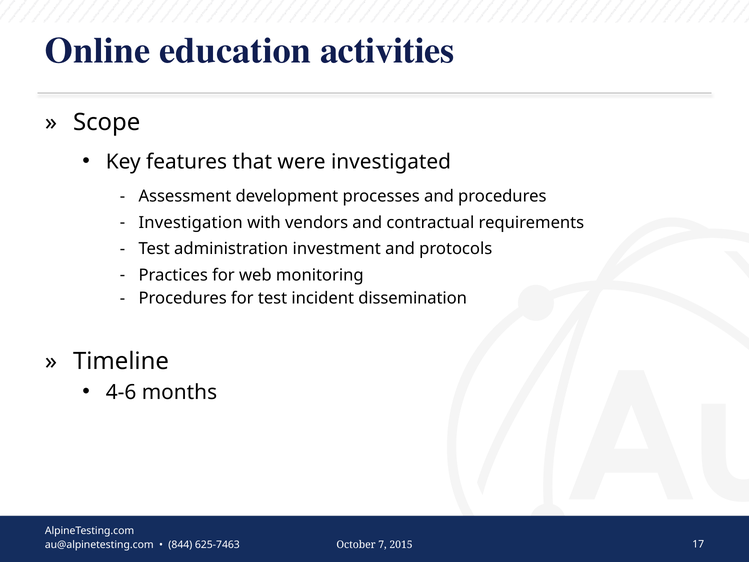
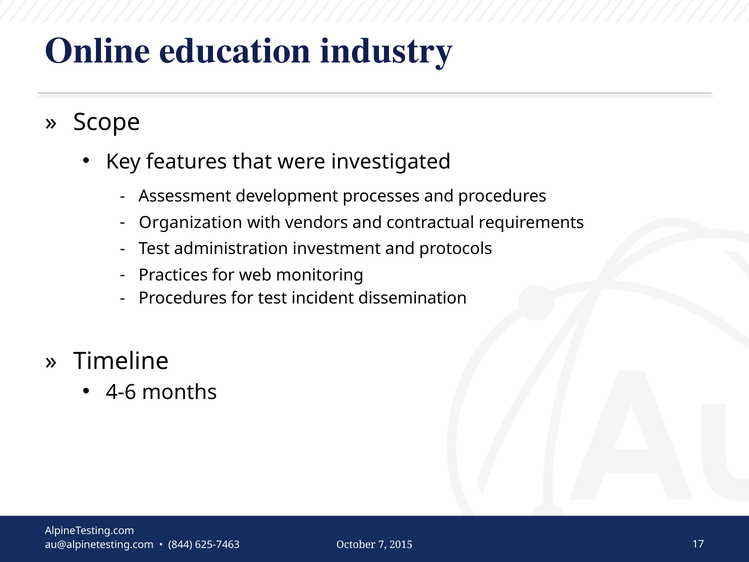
activities: activities -> industry
Investigation: Investigation -> Organization
